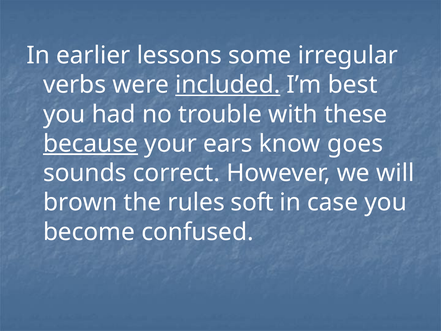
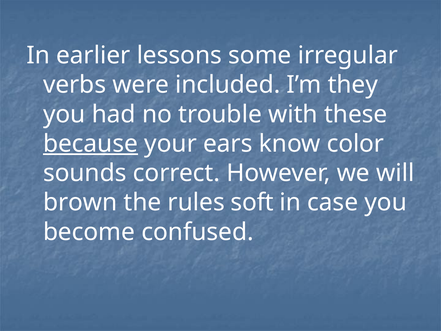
included underline: present -> none
best: best -> they
goes: goes -> color
